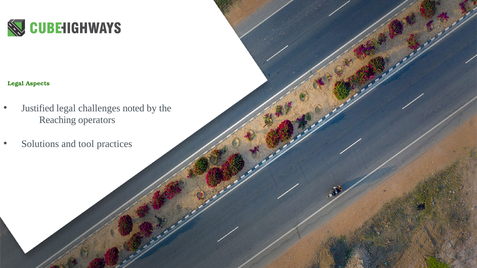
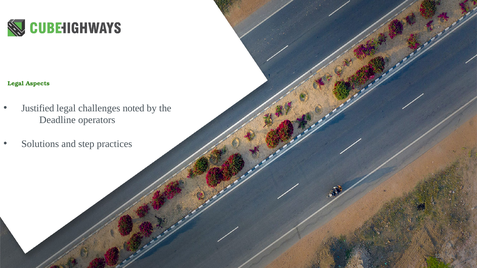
Reaching: Reaching -> Deadline
tool: tool -> step
